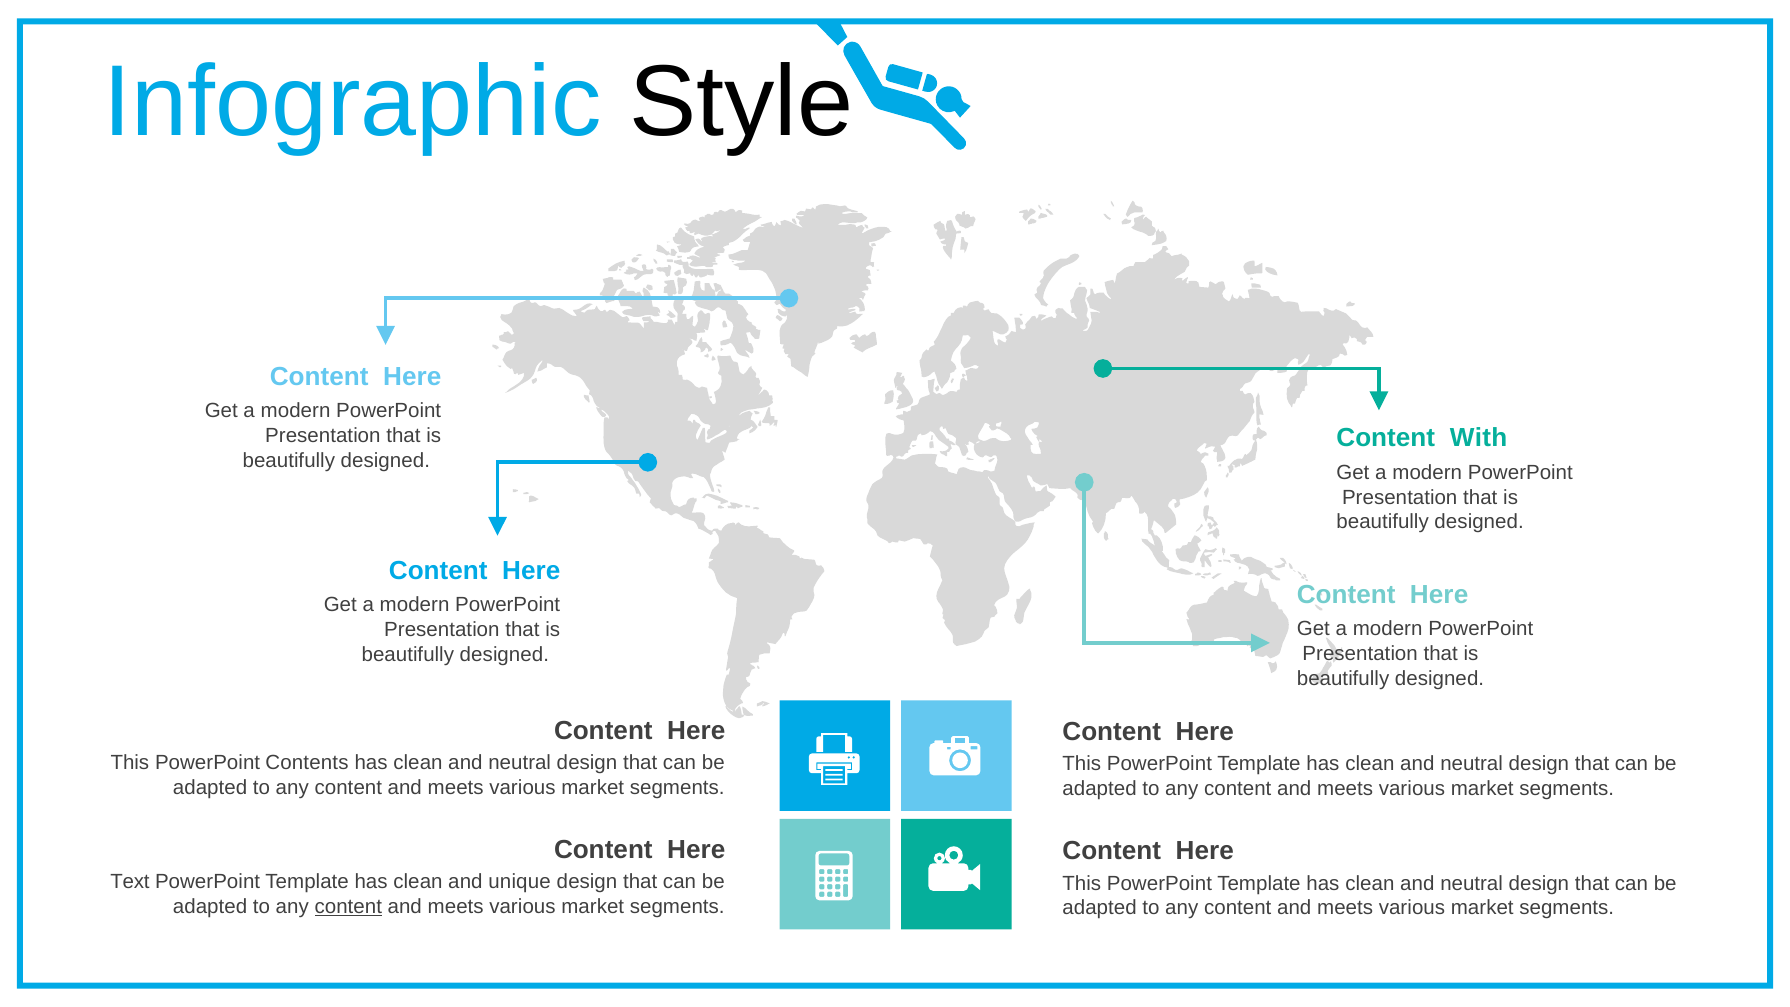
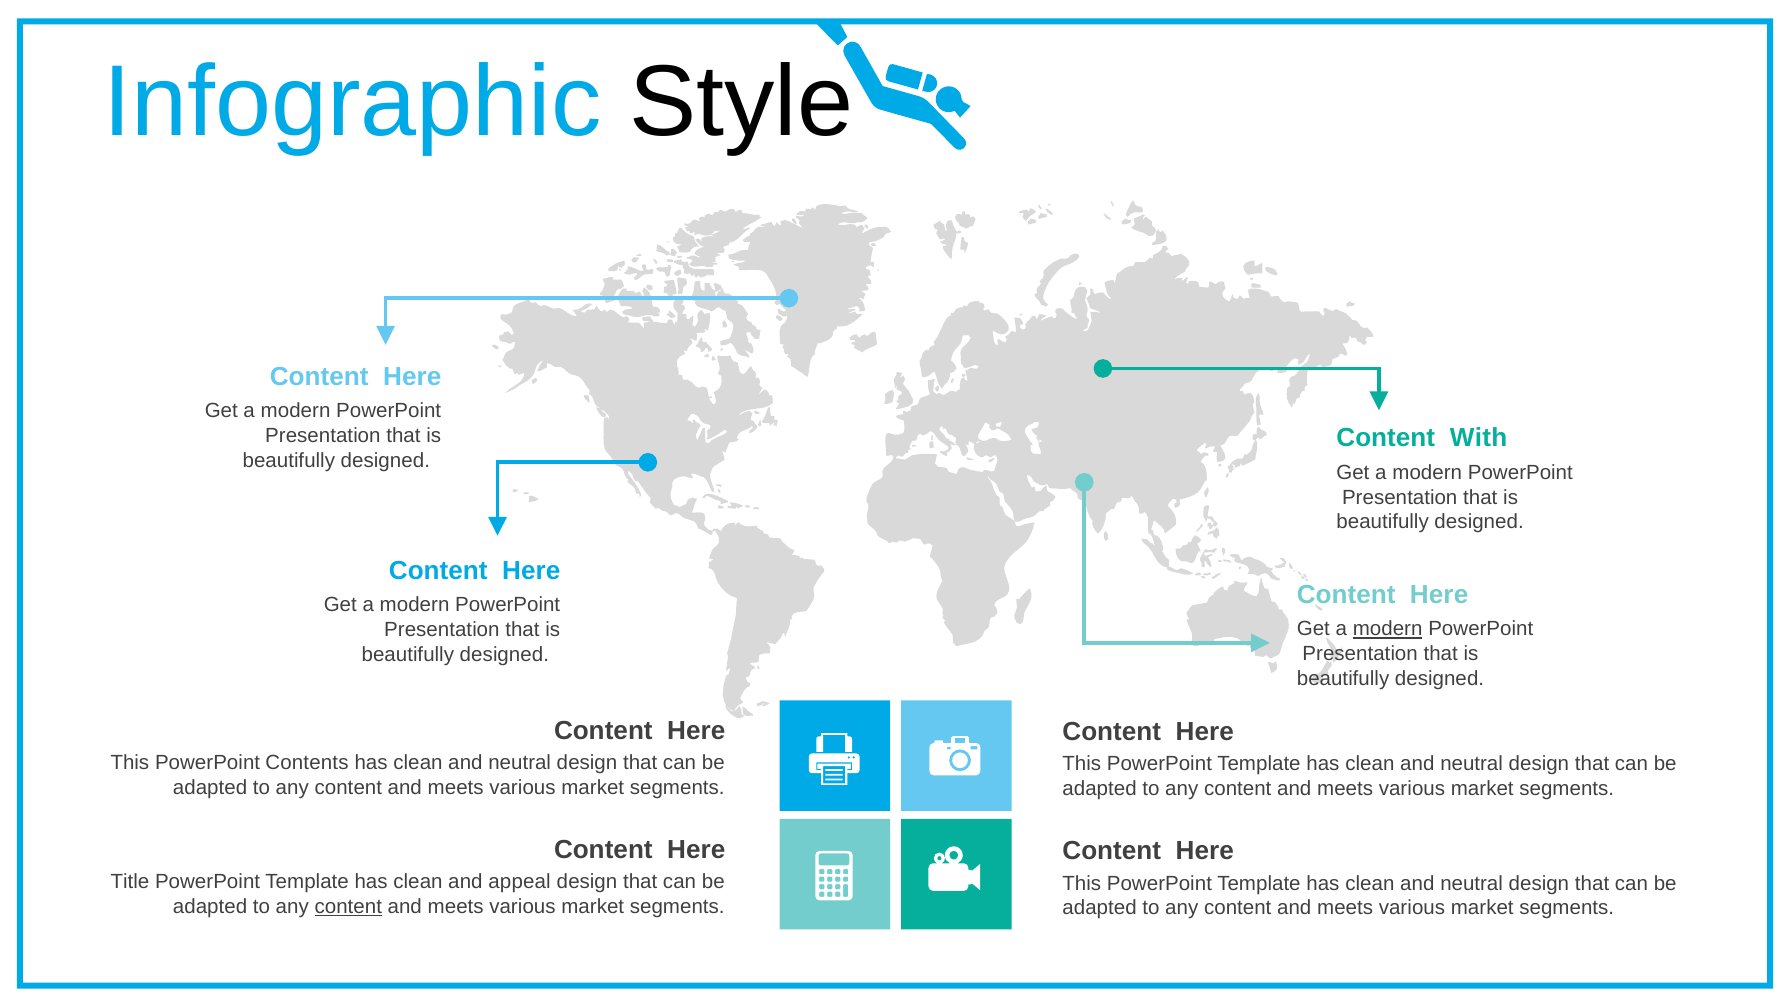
modern at (1388, 629) underline: none -> present
Text: Text -> Title
unique: unique -> appeal
